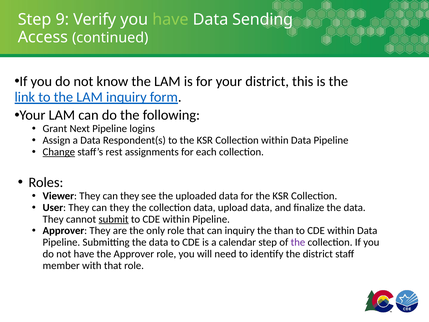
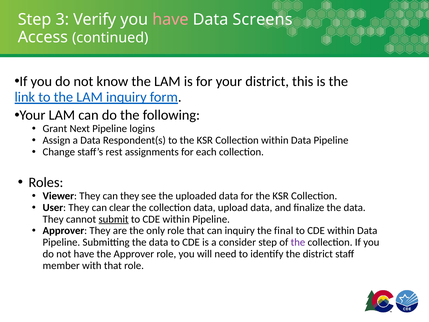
9: 9 -> 3
have at (170, 20) colour: light green -> pink
Sending: Sending -> Screens
Change underline: present -> none
User They can they: they -> clear
than: than -> final
calendar: calendar -> consider
